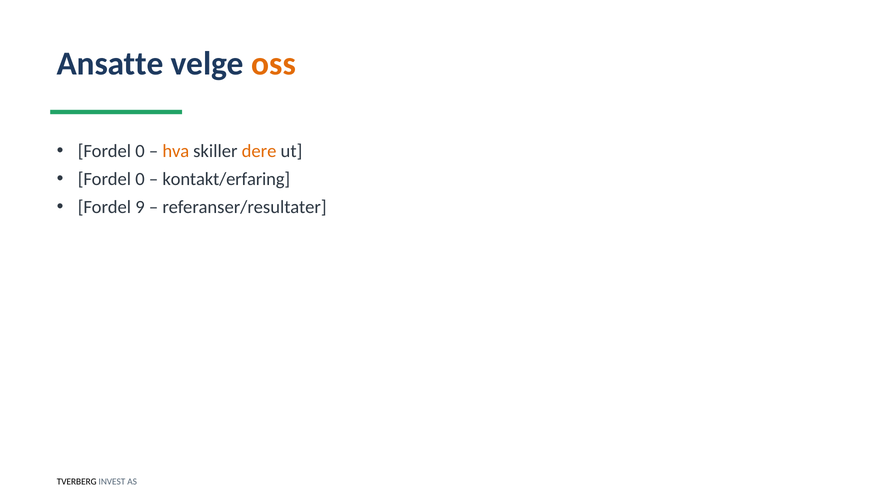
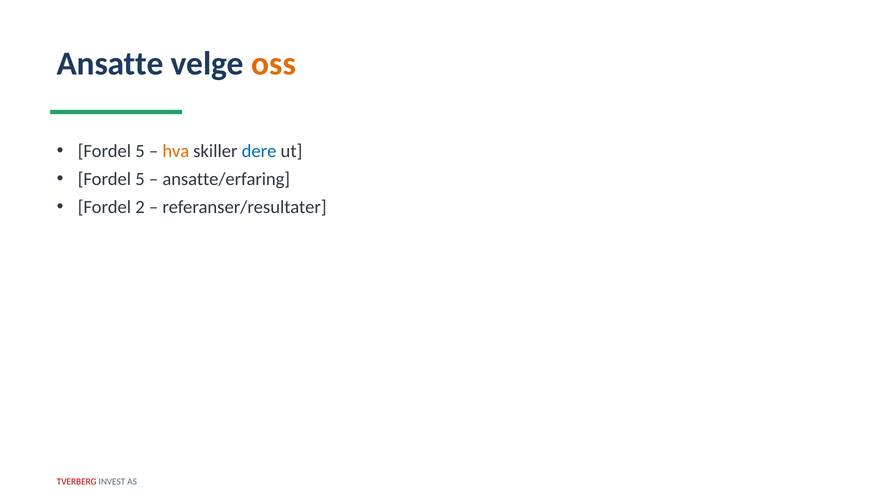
0 at (140, 151): 0 -> 5
dere colour: orange -> blue
0 at (140, 179): 0 -> 5
kontakt/erfaring: kontakt/erfaring -> ansatte/erfaring
9: 9 -> 2
TVERBERG colour: black -> red
